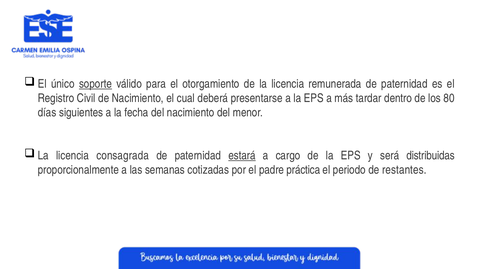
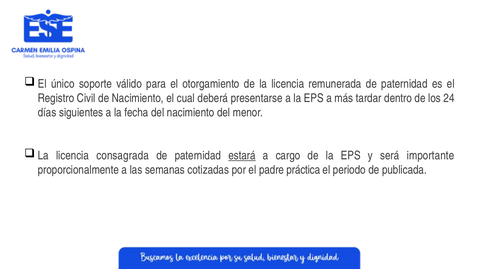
soporte underline: present -> none
80: 80 -> 24
distribuidas: distribuidas -> importante
restantes: restantes -> publicada
